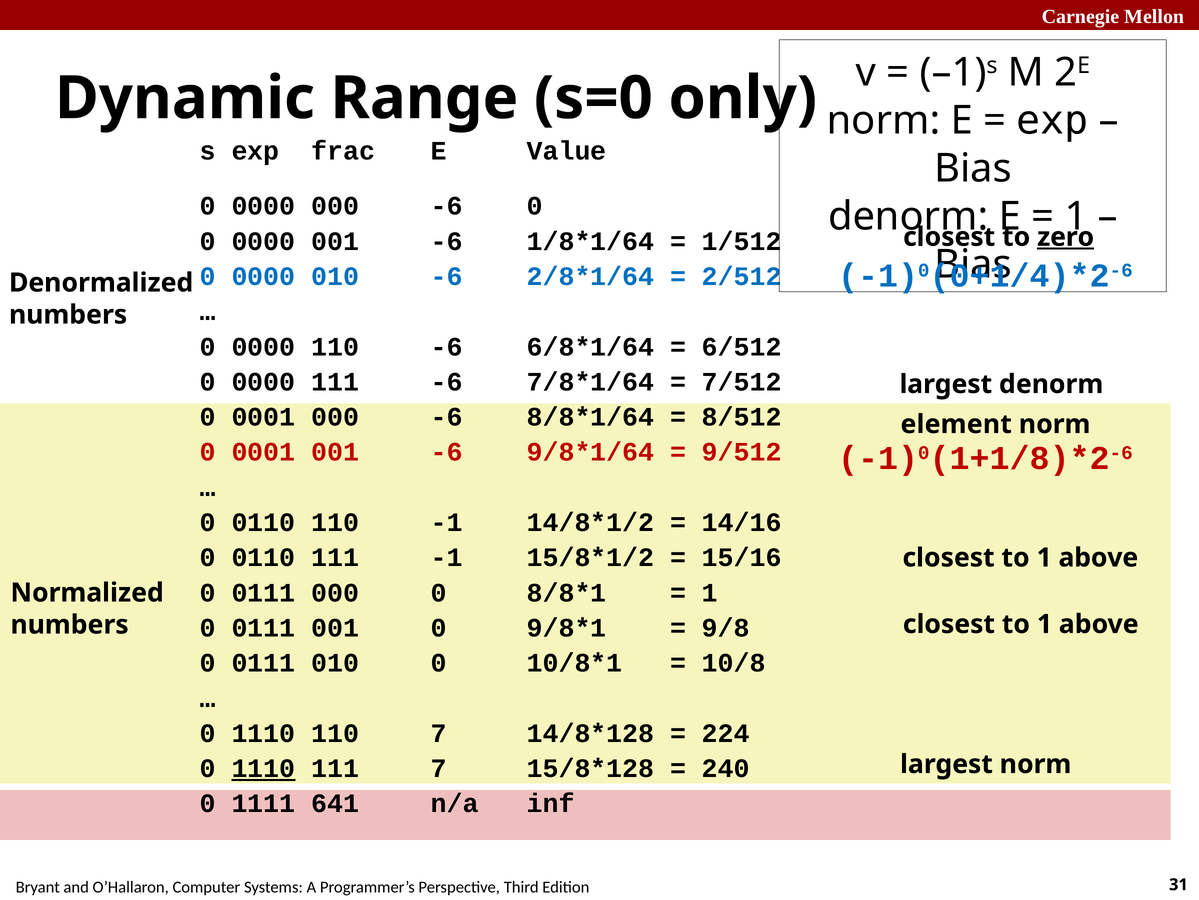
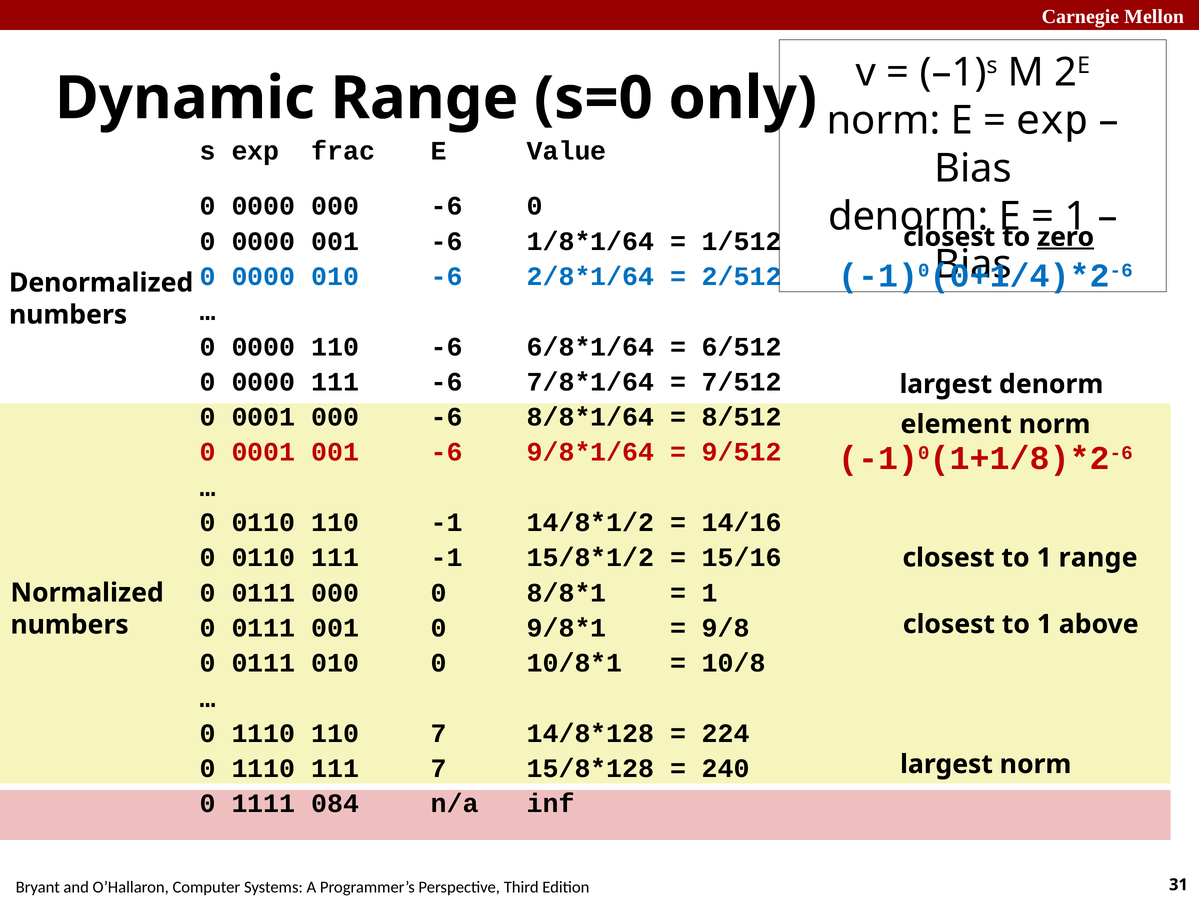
above at (1098, 557): above -> range
1110 at (263, 768) underline: present -> none
641: 641 -> 084
